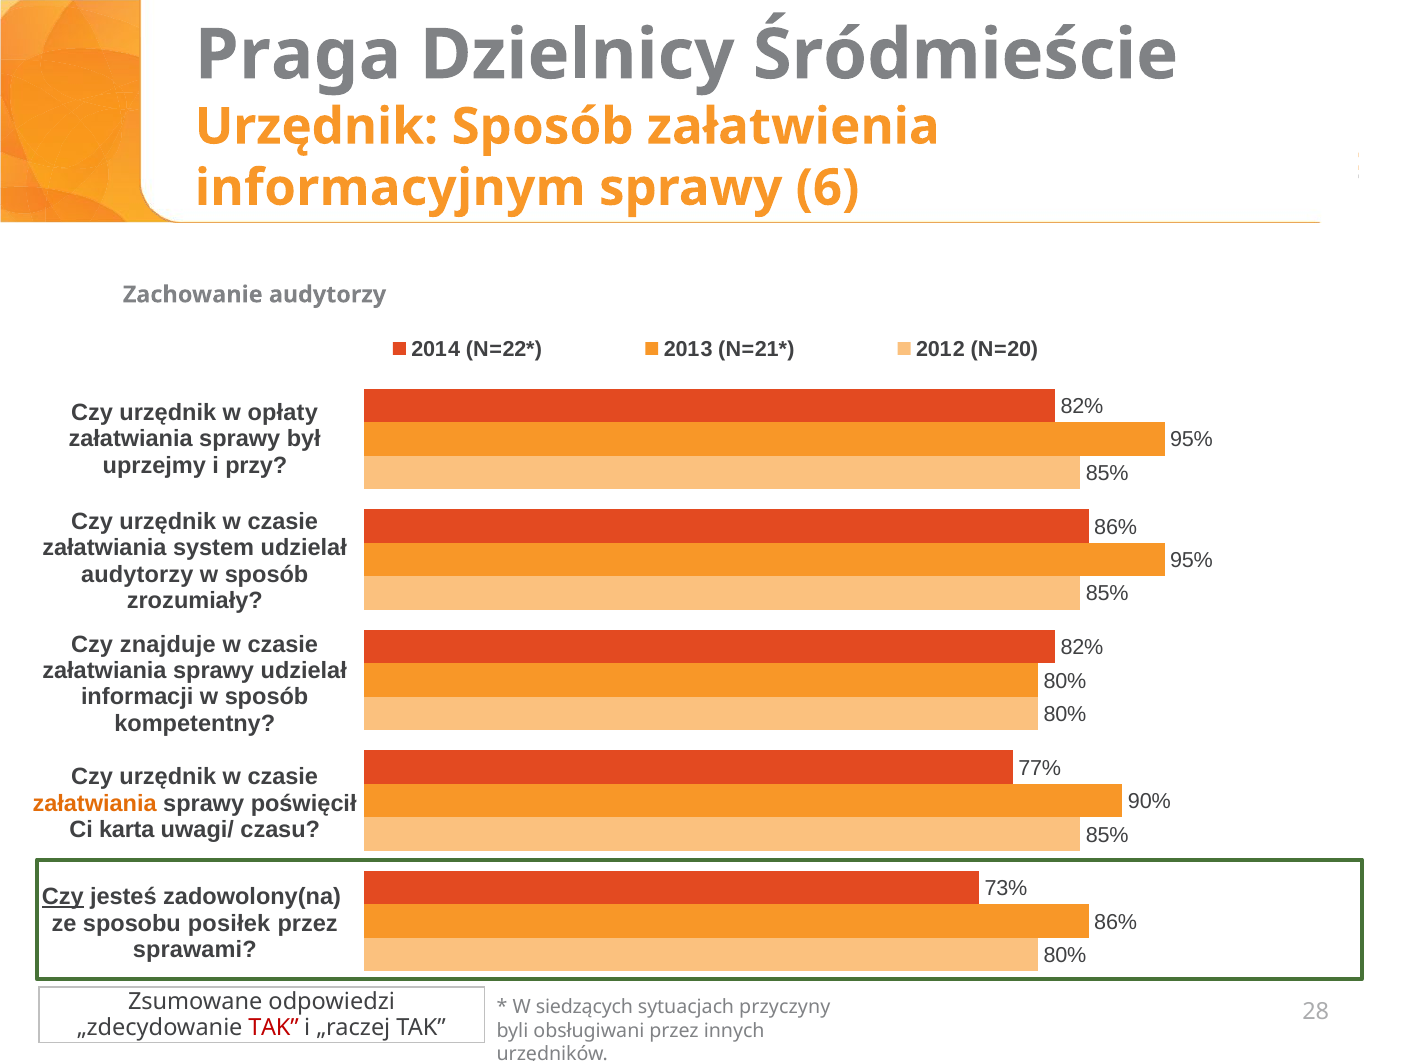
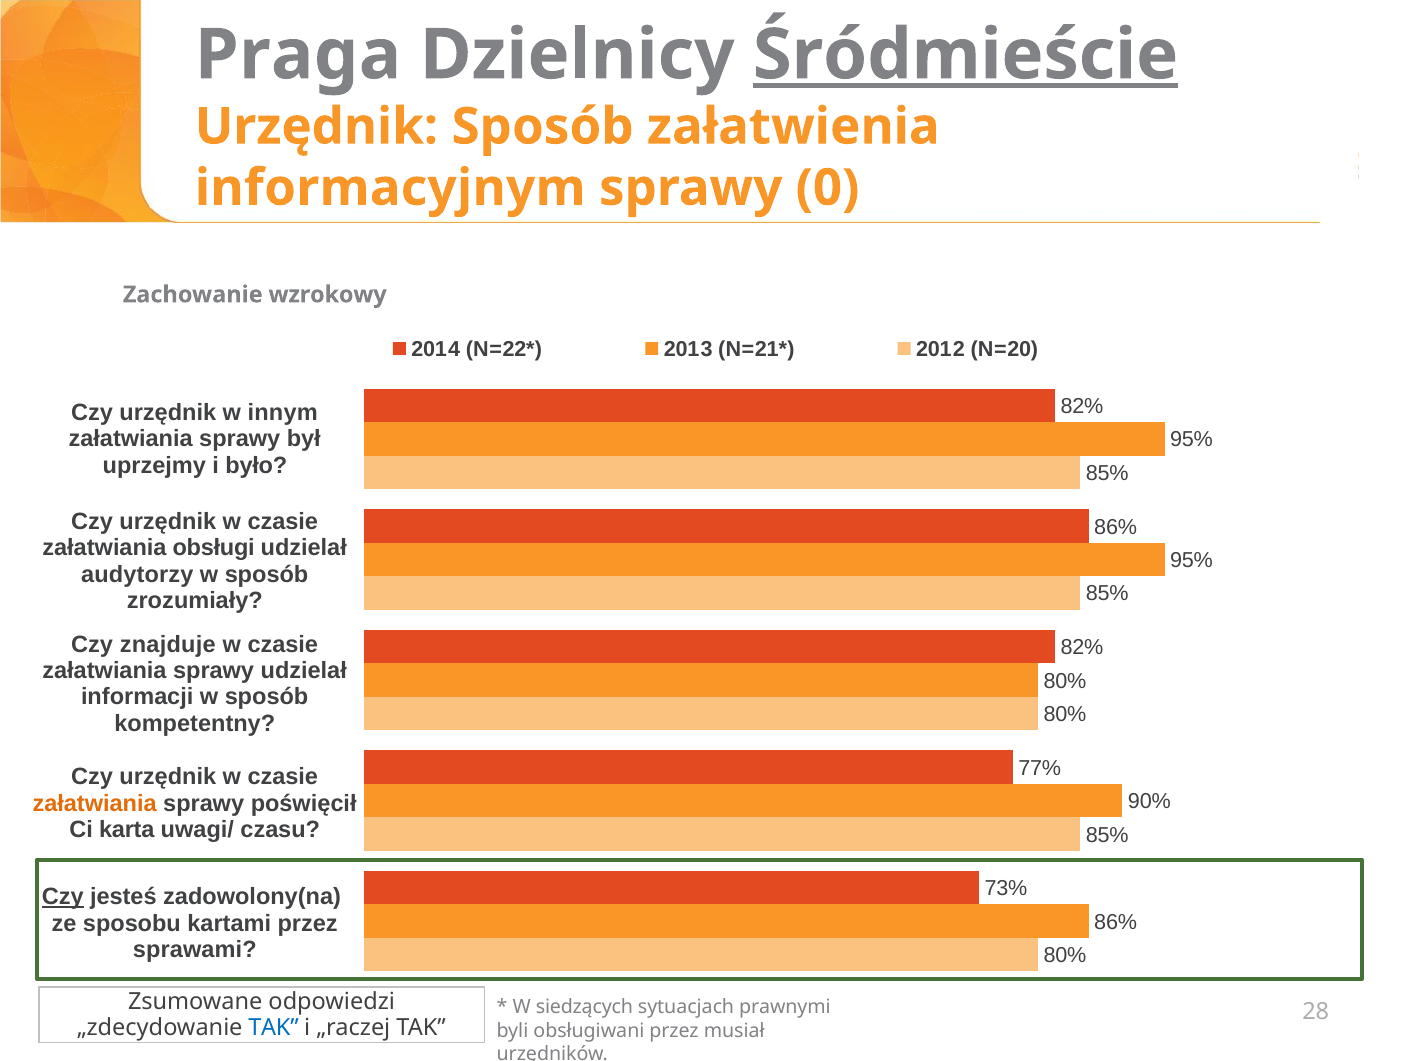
Śródmieście underline: none -> present
6: 6 -> 0
Zachowanie audytorzy: audytorzy -> wzrokowy
opłaty: opłaty -> innym
przy: przy -> było
system: system -> obsługi
posiłek: posiłek -> kartami
przyczyny: przyczyny -> prawnymi
TAK at (273, 1027) colour: red -> blue
innych: innych -> musiał
